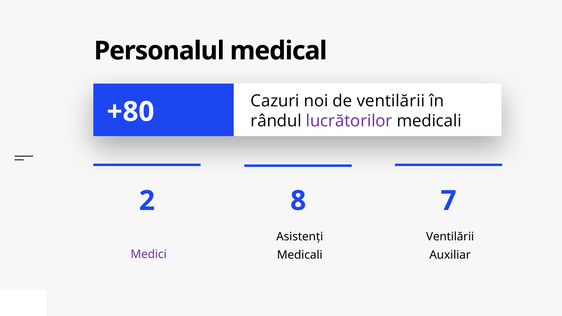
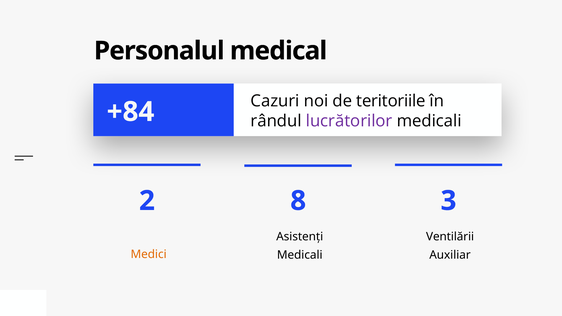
de ventilării: ventilării -> teritoriile
+80: +80 -> +84
7: 7 -> 3
Medici colour: purple -> orange
